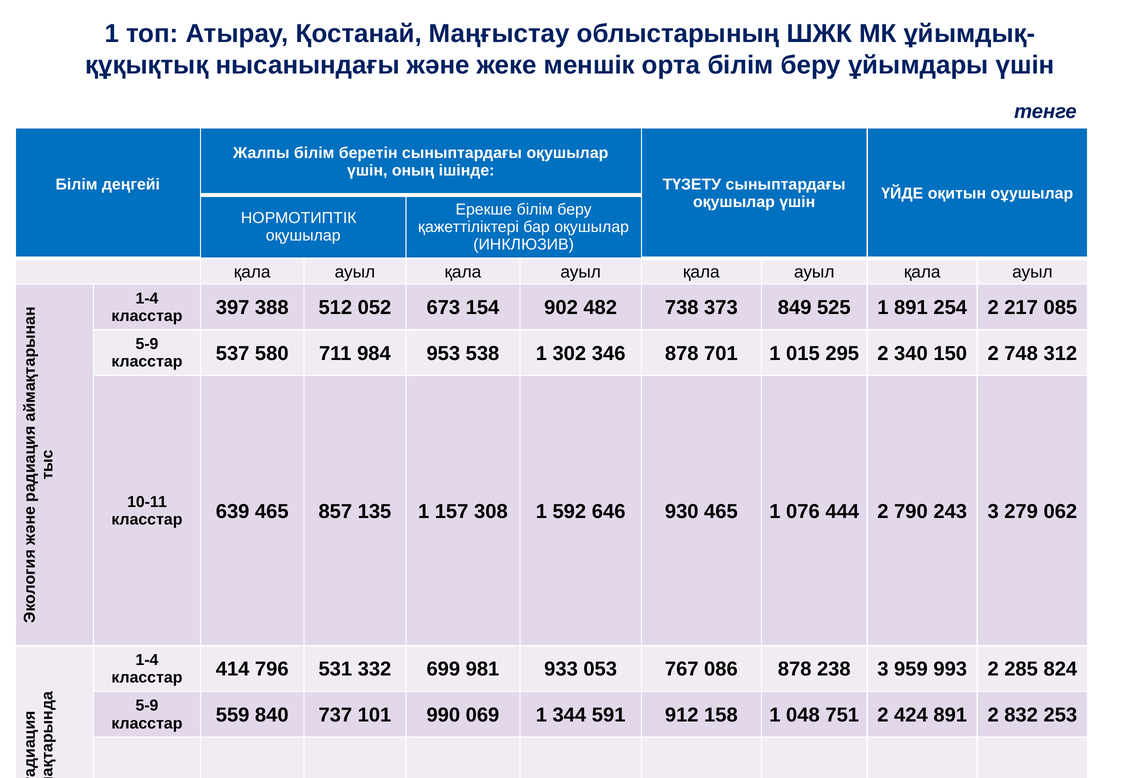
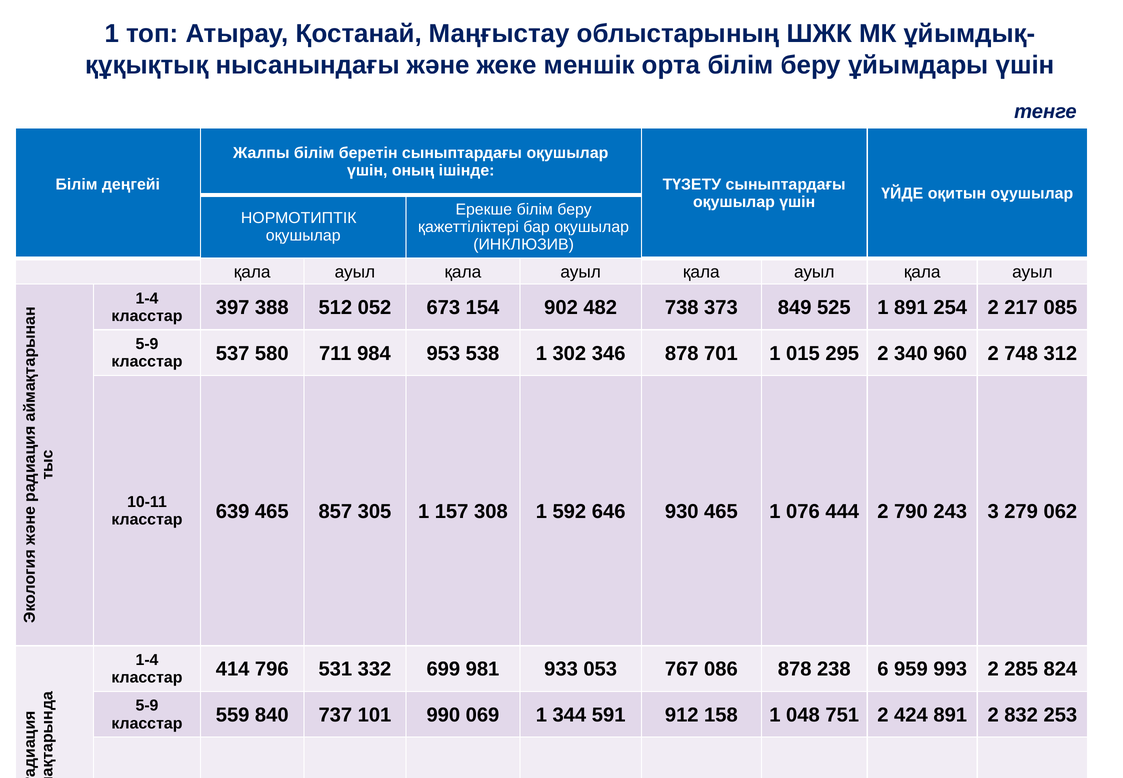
340 150: 150 -> 960
135: 135 -> 305
238 3: 3 -> 6
